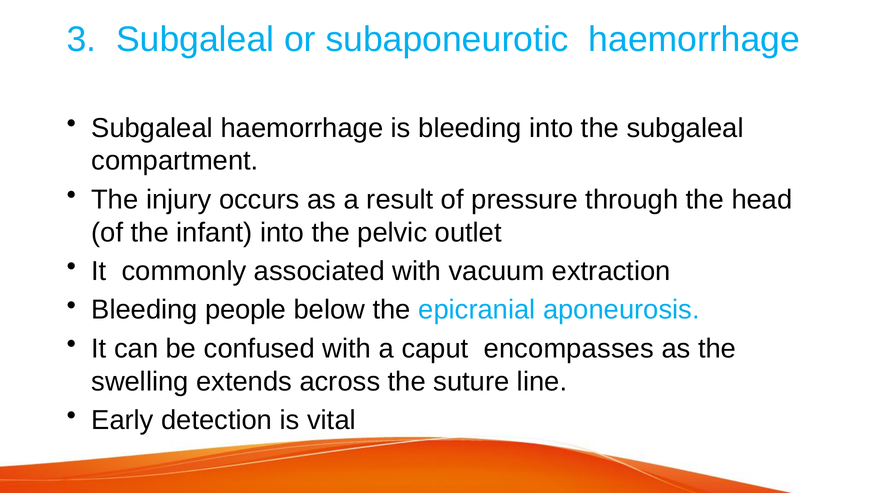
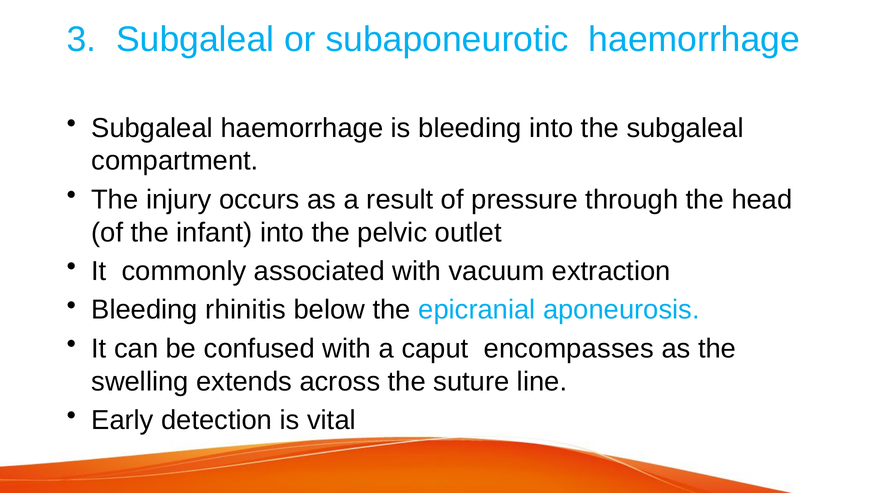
people: people -> rhinitis
